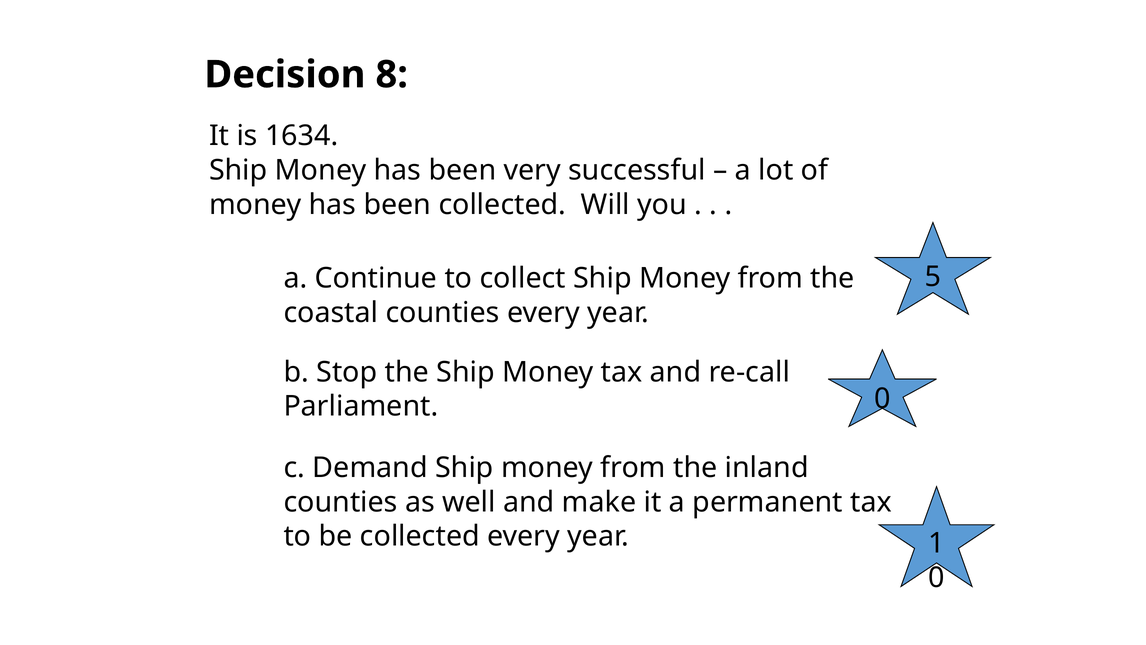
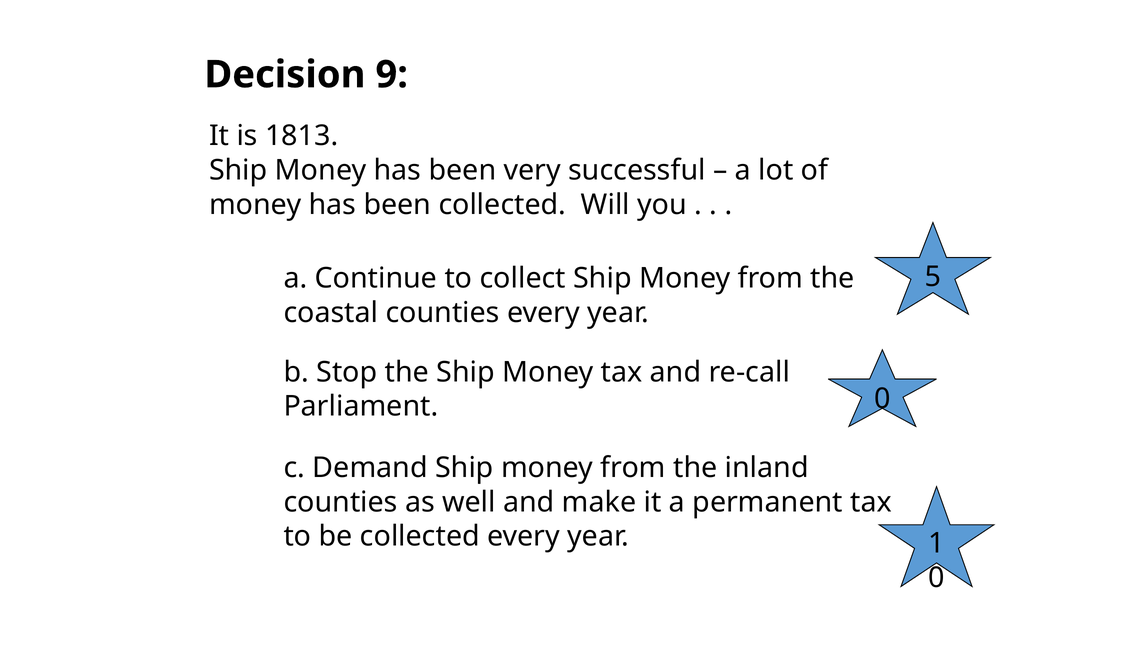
8: 8 -> 9
1634: 1634 -> 1813
